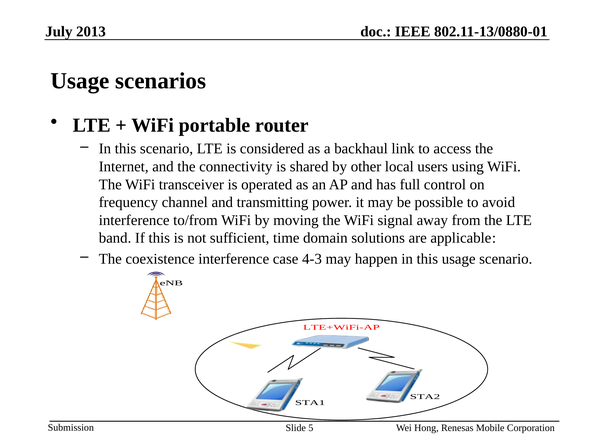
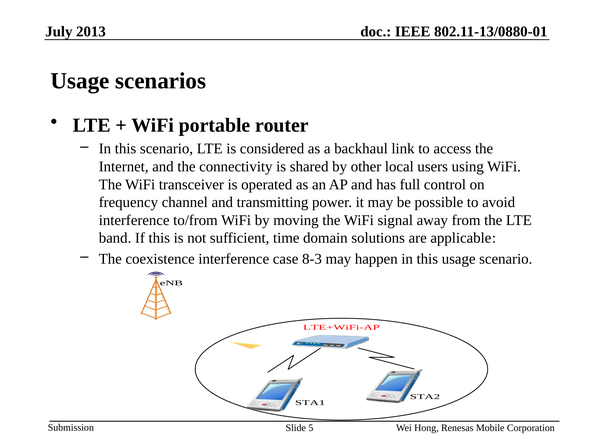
4-3: 4-3 -> 8-3
